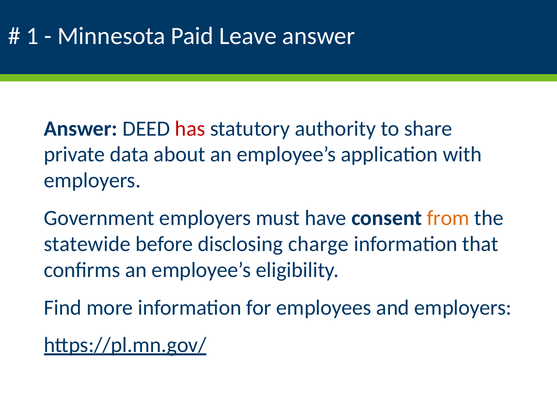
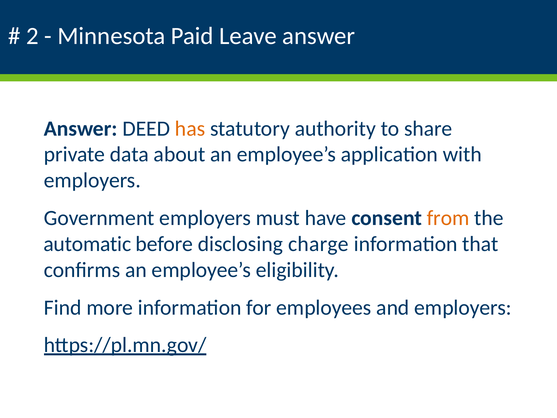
1: 1 -> 2
has colour: red -> orange
statewide: statewide -> automatic
